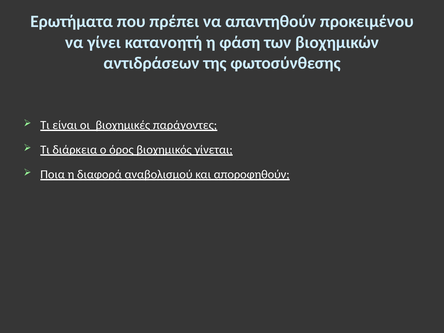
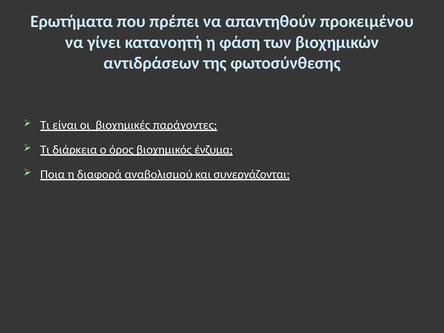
γίνεται: γίνεται -> ένζυμα
αποροφηθούν: αποροφηθούν -> συνεργάζονται
